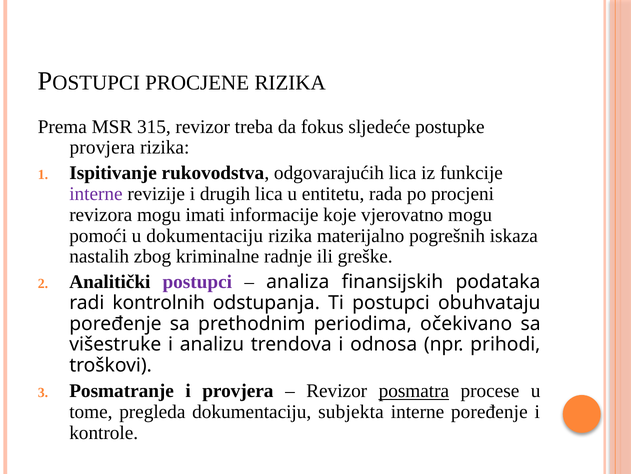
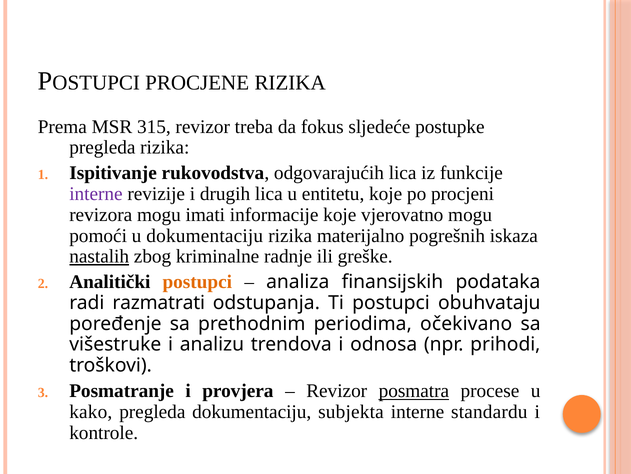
provjera at (102, 147): provjera -> pregleda
entitetu rada: rada -> koje
nastalih underline: none -> present
postupci at (197, 282) colour: purple -> orange
kontrolnih: kontrolnih -> razmatrati
tome: tome -> kako
interne poređenje: poređenje -> standardu
